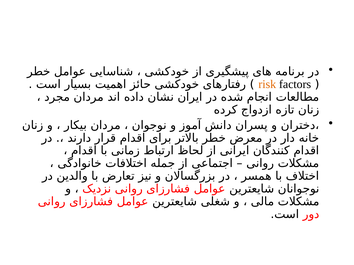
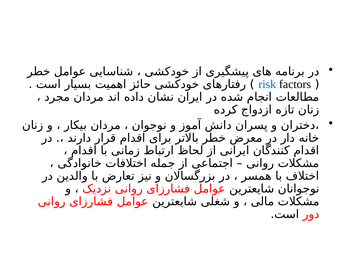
risk colour: orange -> blue
